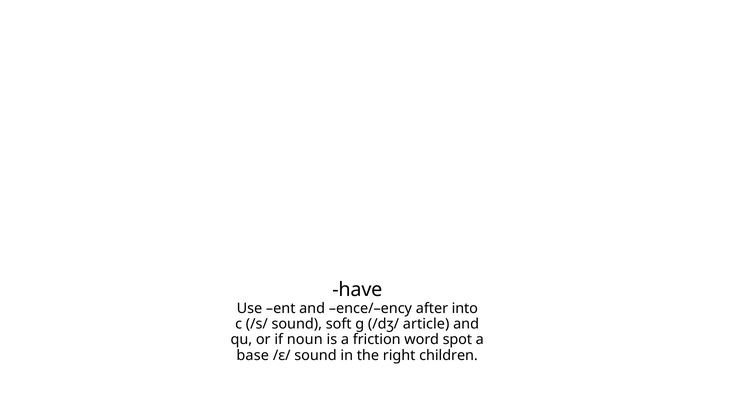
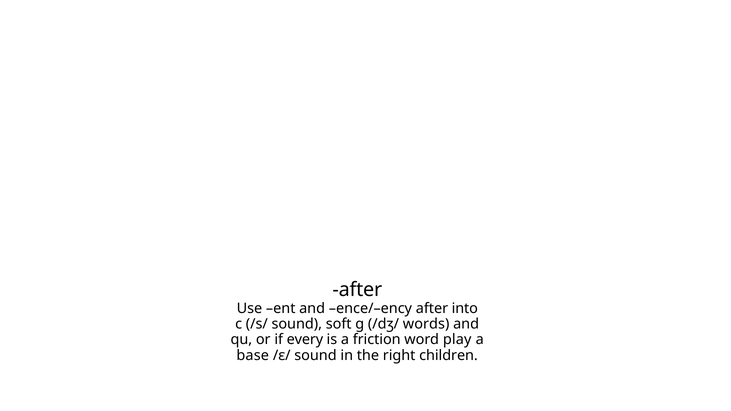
have at (357, 290): have -> after
article: article -> words
noun: noun -> every
spot: spot -> play
